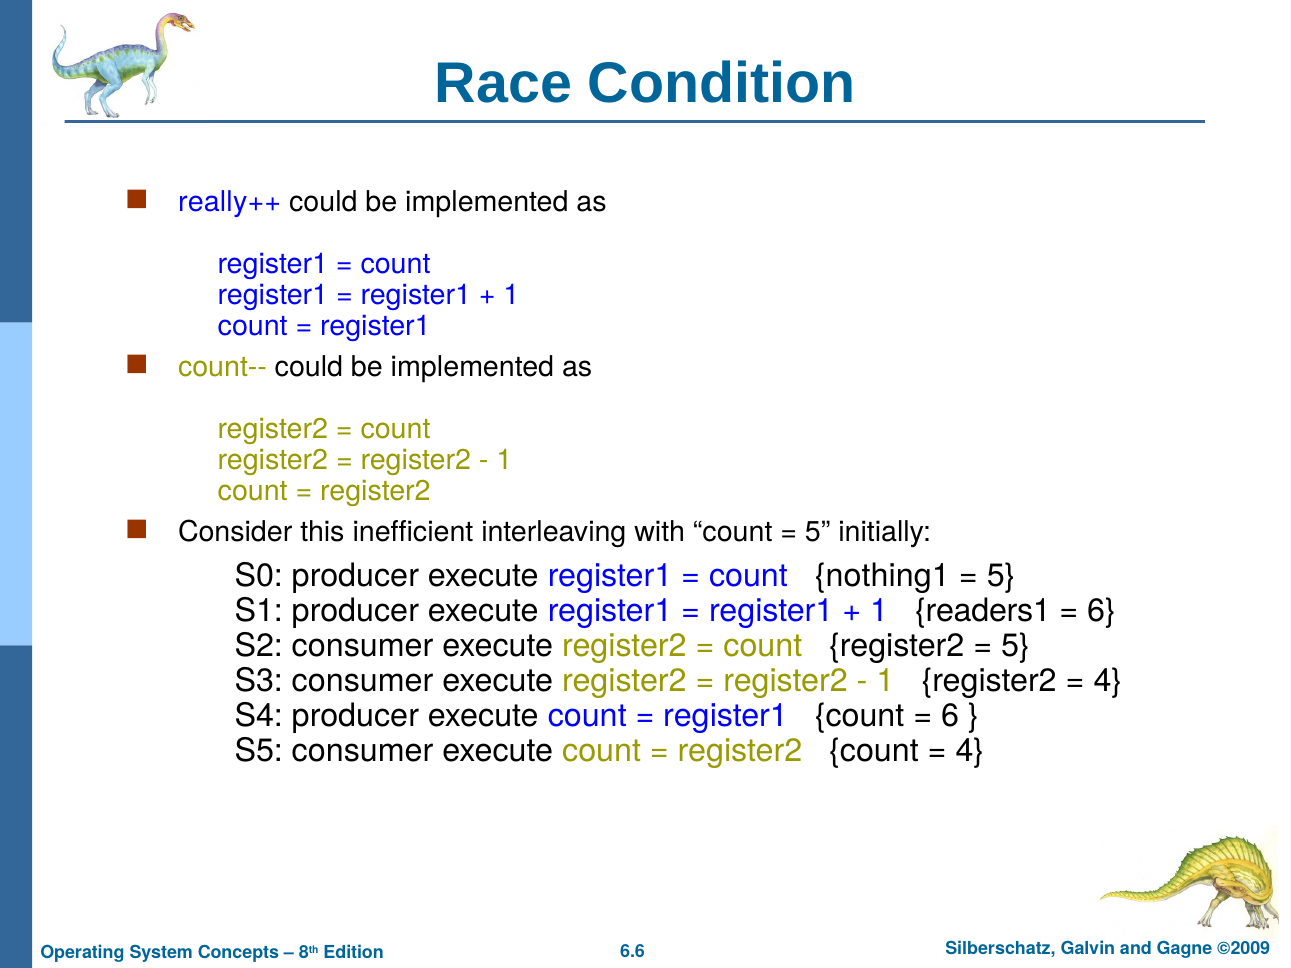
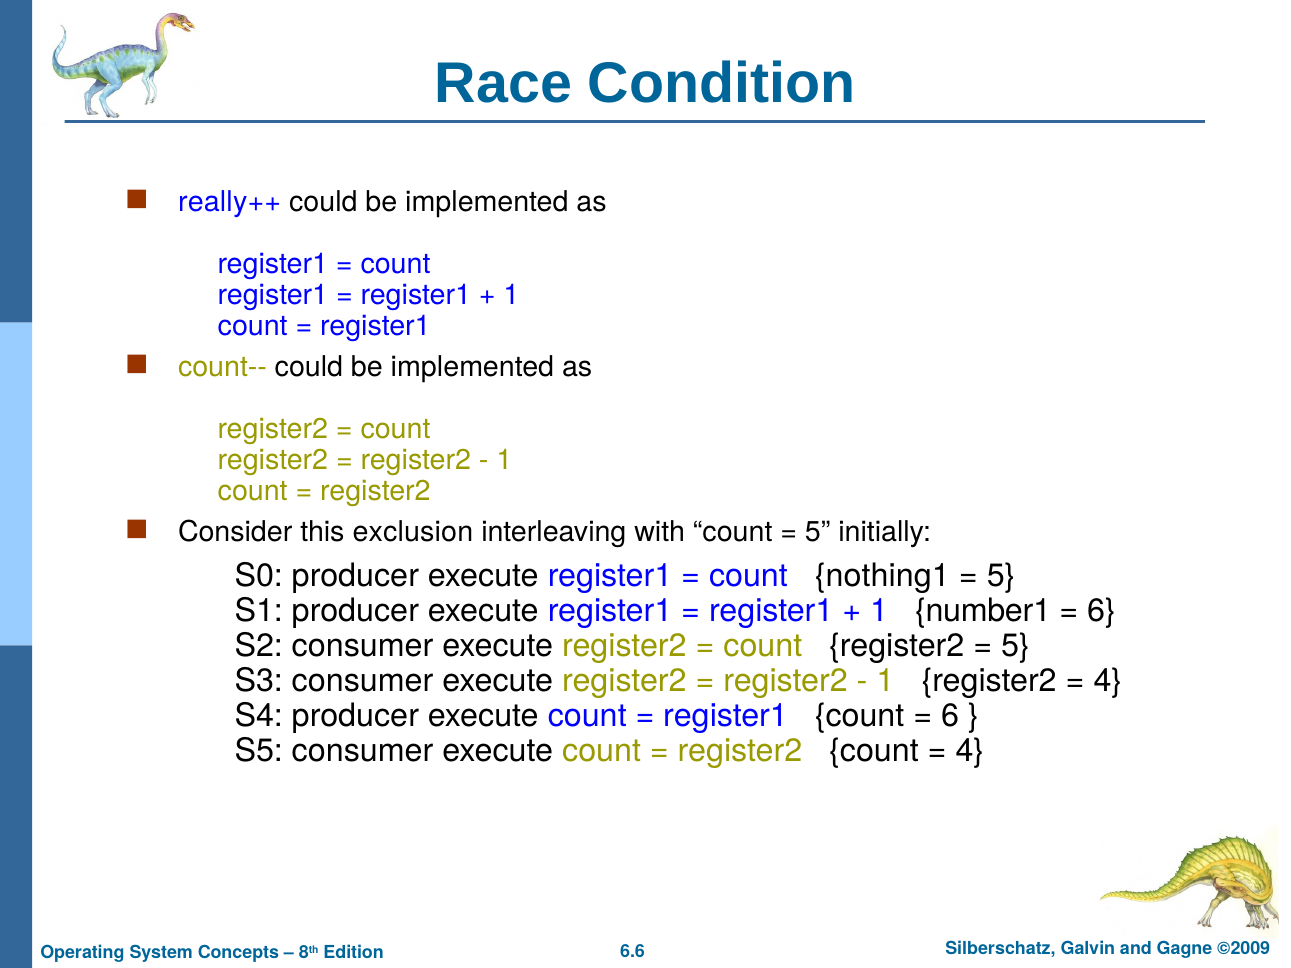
inefficient: inefficient -> exclusion
readers1: readers1 -> number1
